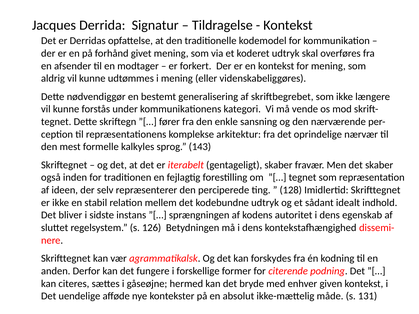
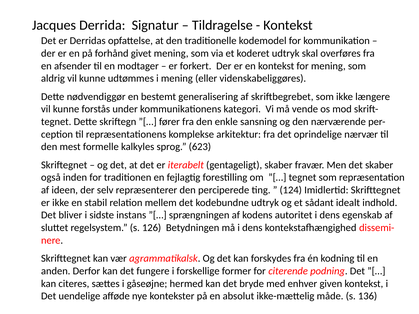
143: 143 -> 623
128: 128 -> 124
131: 131 -> 136
